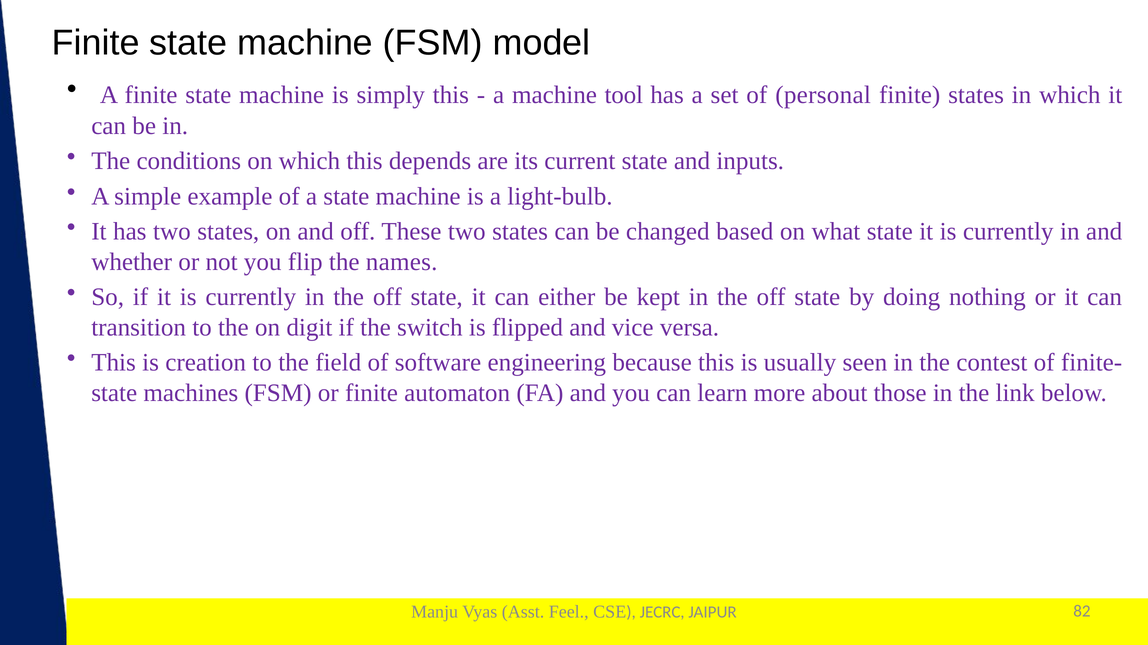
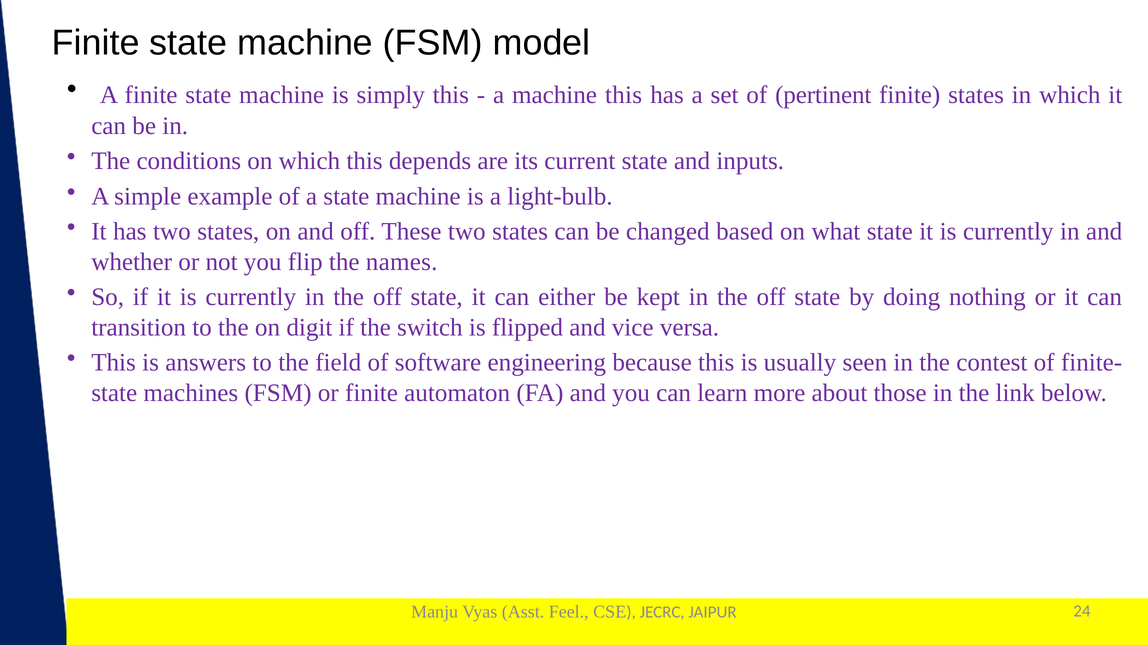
machine tool: tool -> this
personal: personal -> pertinent
creation: creation -> answers
82: 82 -> 24
